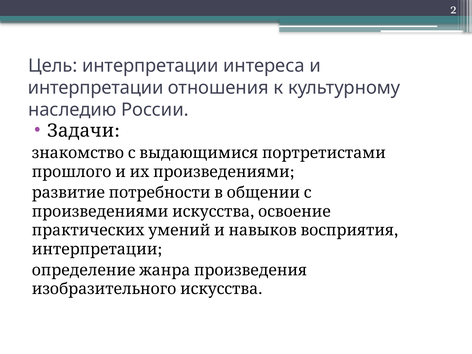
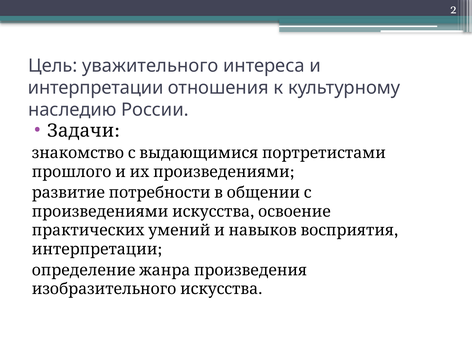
Цель интерпретации: интерпретации -> уважительного
